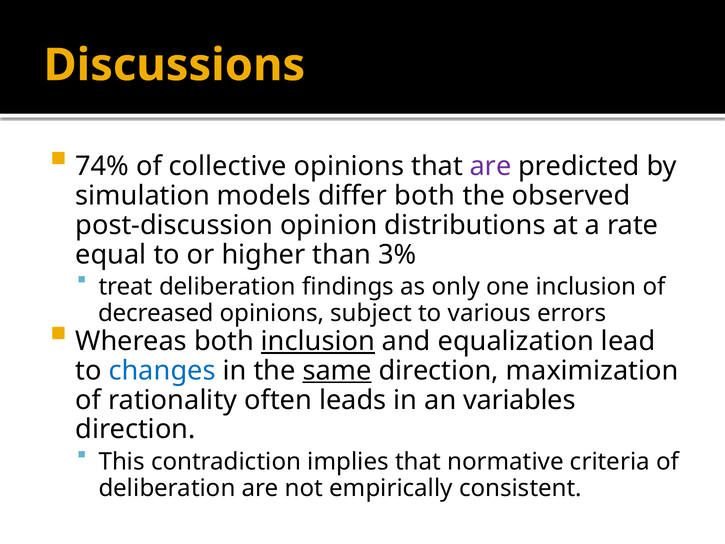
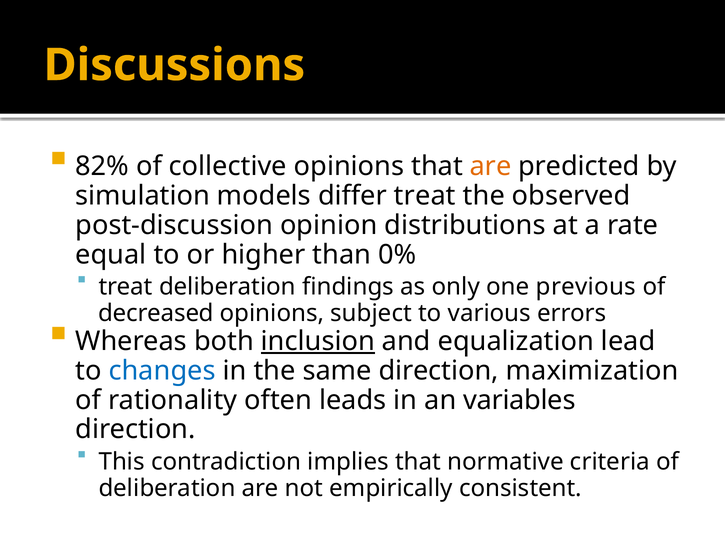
74%: 74% -> 82%
are at (491, 166) colour: purple -> orange
differ both: both -> treat
3%: 3% -> 0%
one inclusion: inclusion -> previous
same underline: present -> none
